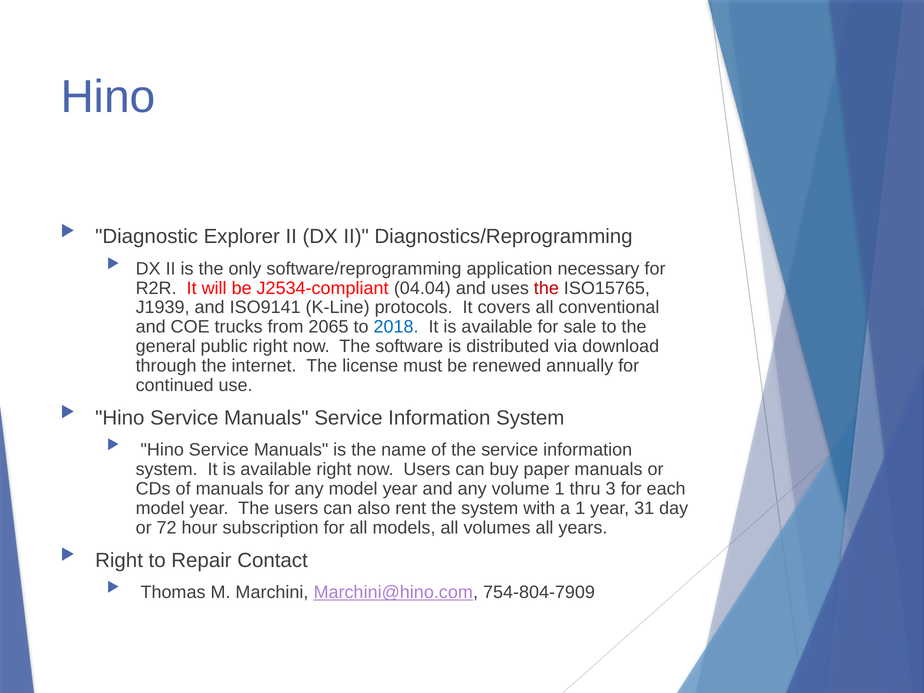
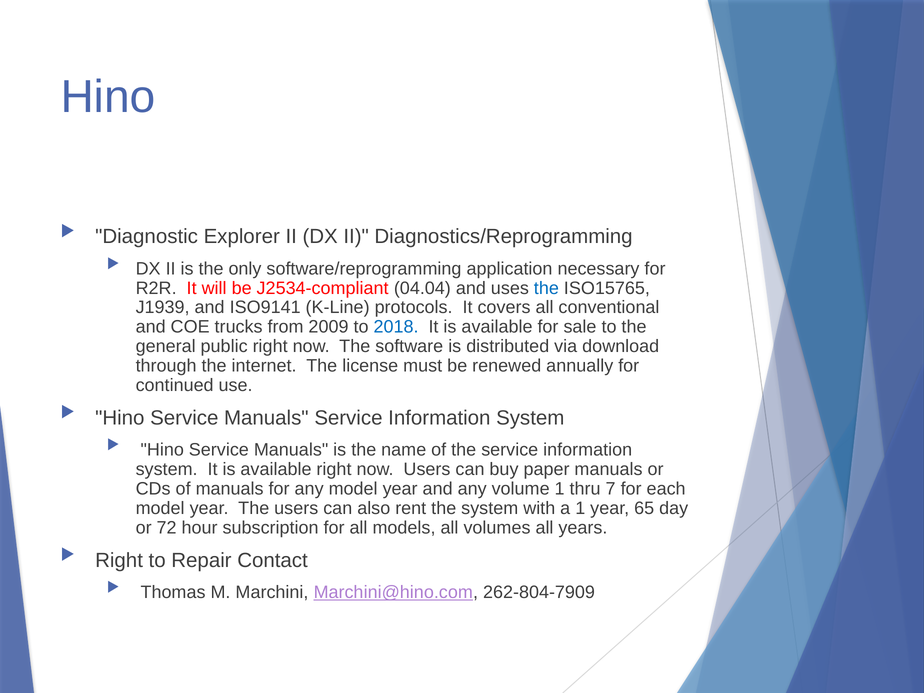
the at (546, 288) colour: red -> blue
2065: 2065 -> 2009
3: 3 -> 7
31: 31 -> 65
754-804-7909: 754-804-7909 -> 262-804-7909
